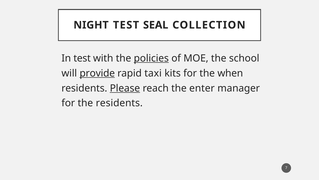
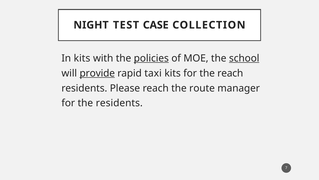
SEAL: SEAL -> CASE
In test: test -> kits
school underline: none -> present
the when: when -> reach
Please underline: present -> none
enter: enter -> route
